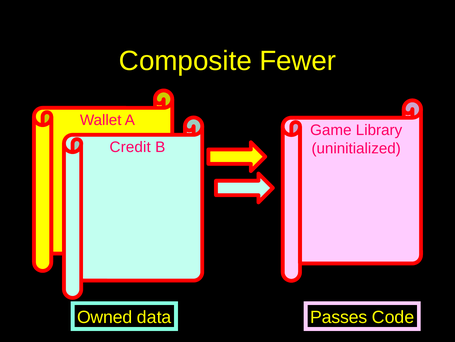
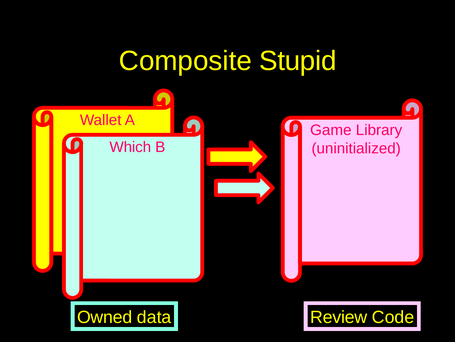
Fewer: Fewer -> Stupid
Credit: Credit -> Which
Passes: Passes -> Review
